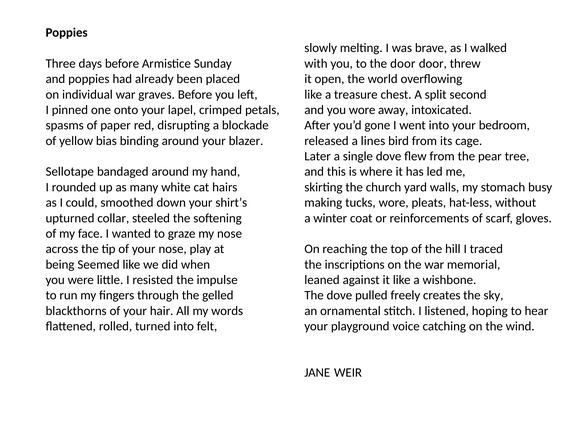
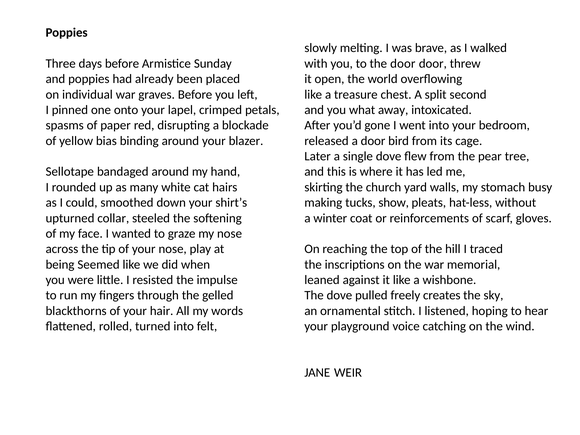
you wore: wore -> what
a lines: lines -> door
tucks wore: wore -> show
